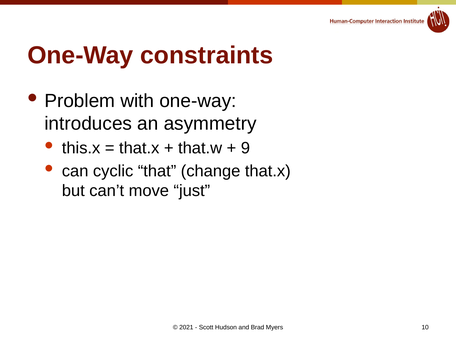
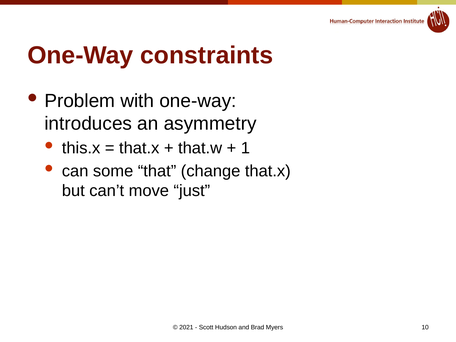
9: 9 -> 1
cyclic: cyclic -> some
